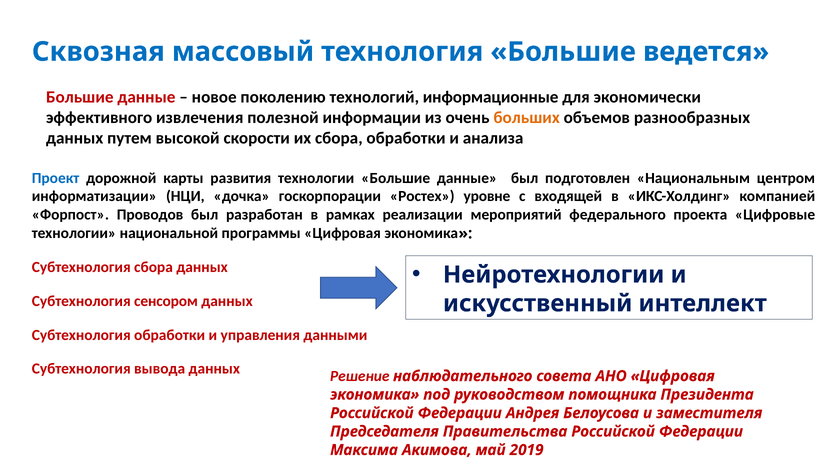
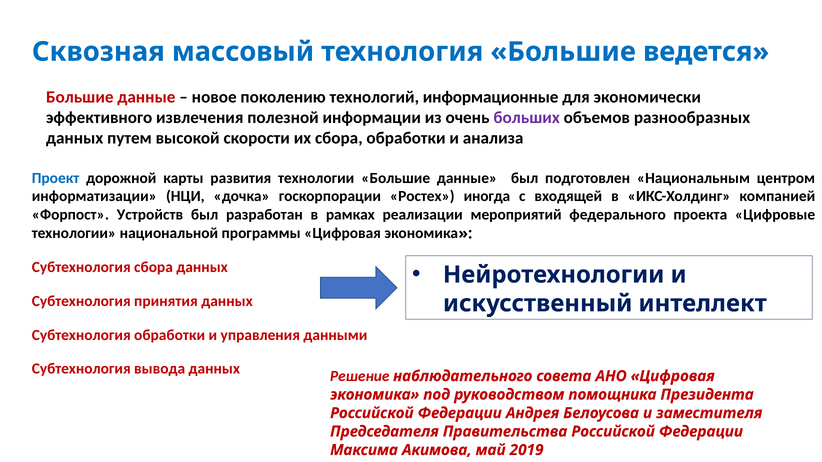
больших colour: orange -> purple
уровне: уровне -> иногда
Проводов: Проводов -> Устройств
сенсором: сенсором -> принятия
